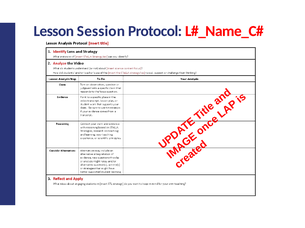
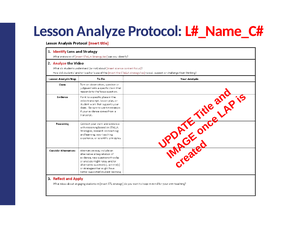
Session: Session -> Analyze
